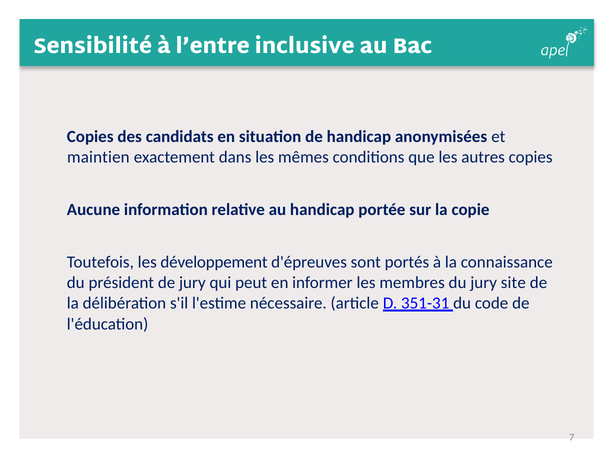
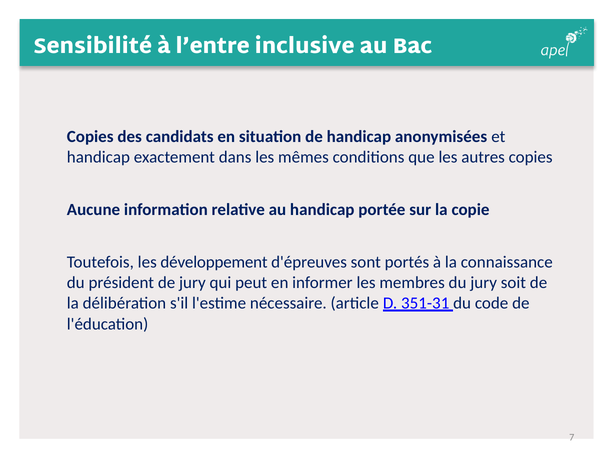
maintien at (98, 157): maintien -> handicap
site: site -> soit
